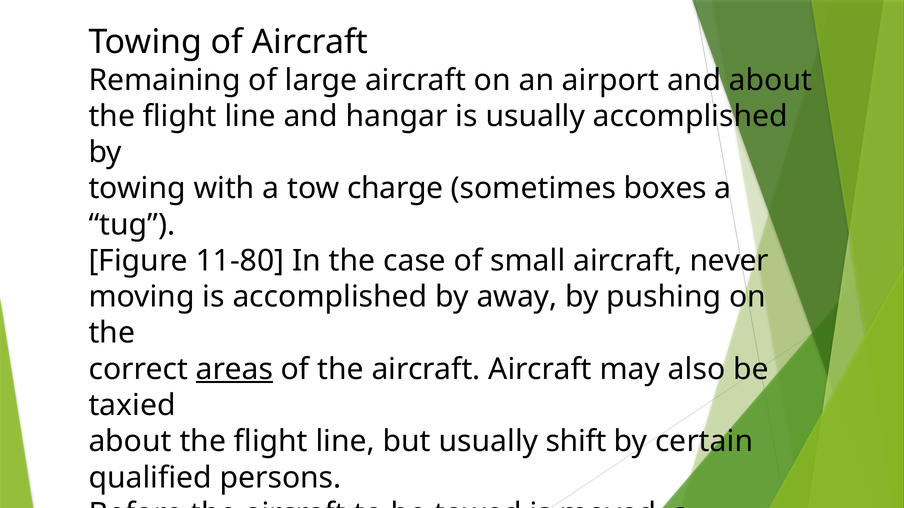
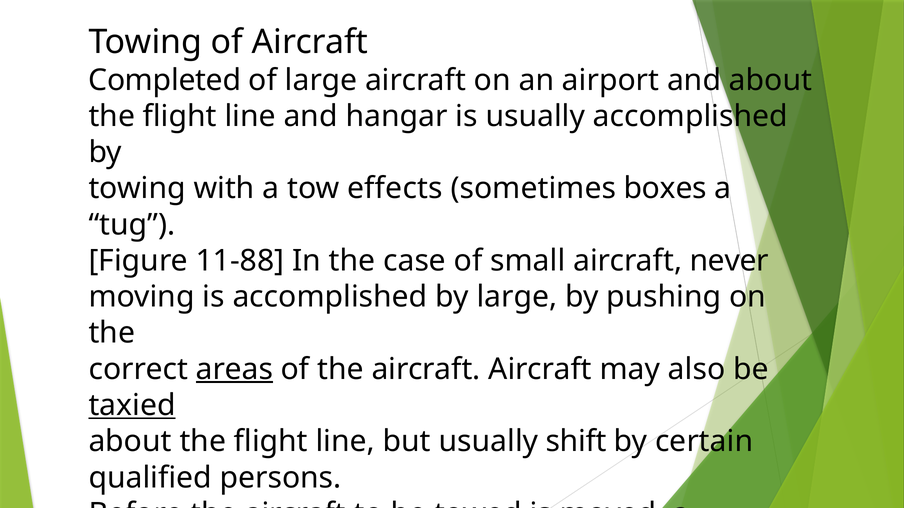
Remaining: Remaining -> Completed
charge: charge -> effects
11-80: 11-80 -> 11-88
by away: away -> large
taxied underline: none -> present
